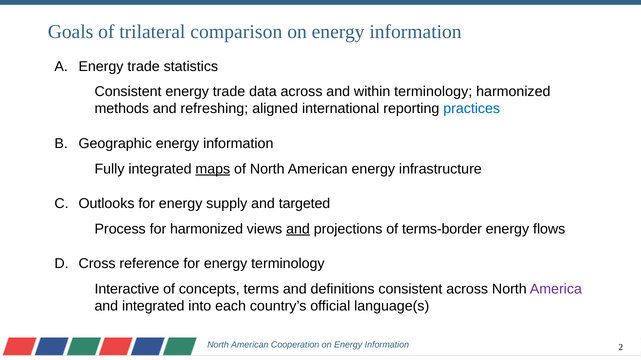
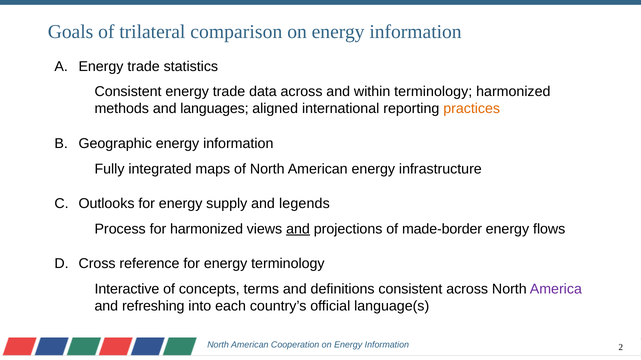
refreshing: refreshing -> languages
practices colour: blue -> orange
maps underline: present -> none
targeted: targeted -> legends
terms-border: terms-border -> made-border
and integrated: integrated -> refreshing
